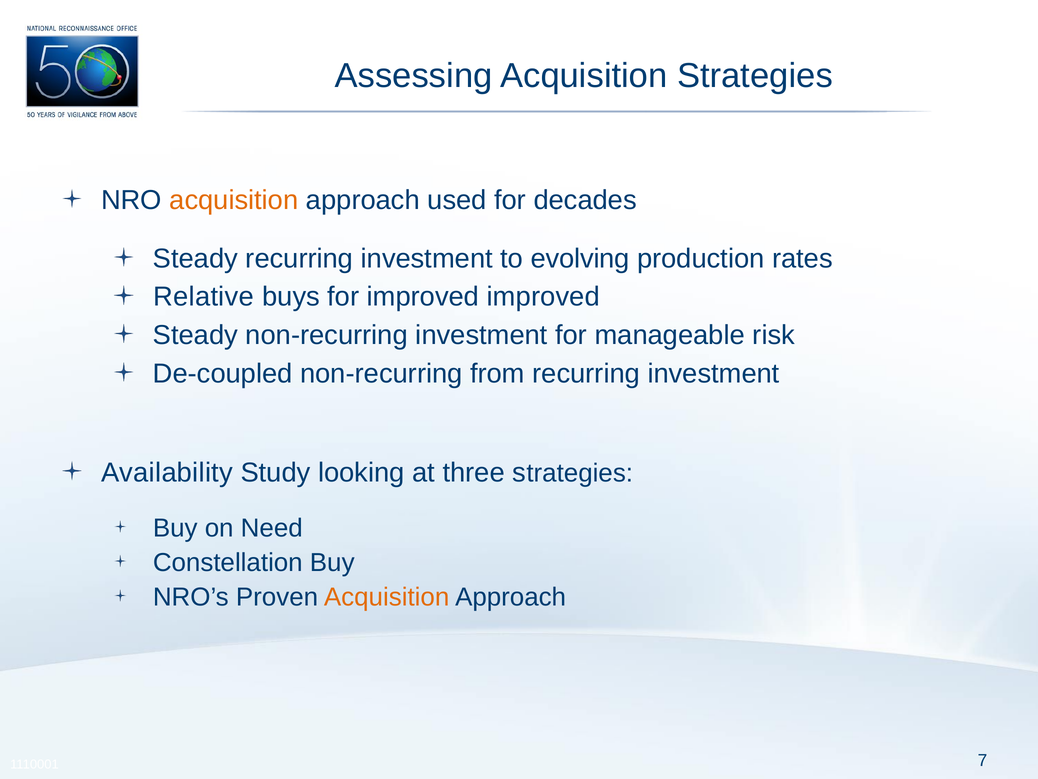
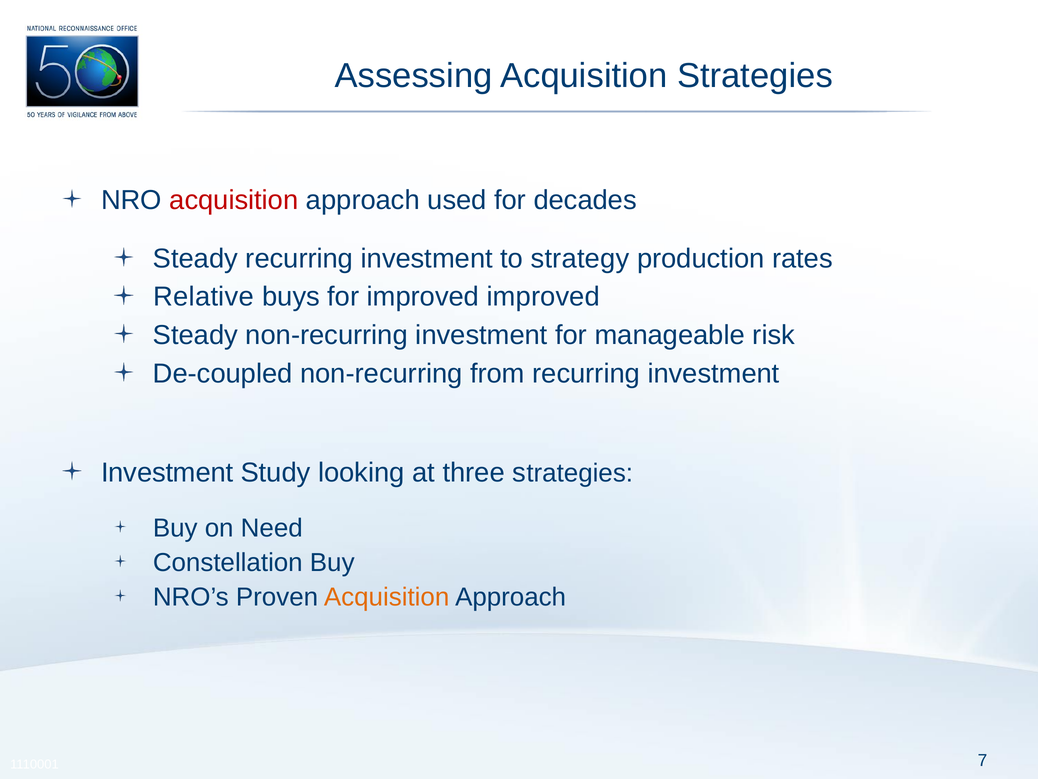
acquisition at (234, 200) colour: orange -> red
evolving: evolving -> strategy
Availability at (167, 472): Availability -> Investment
